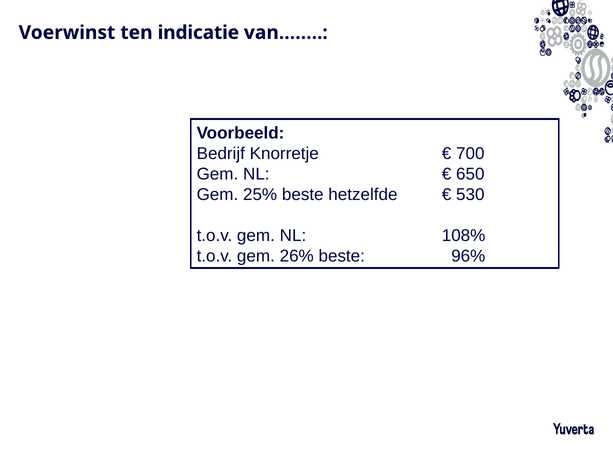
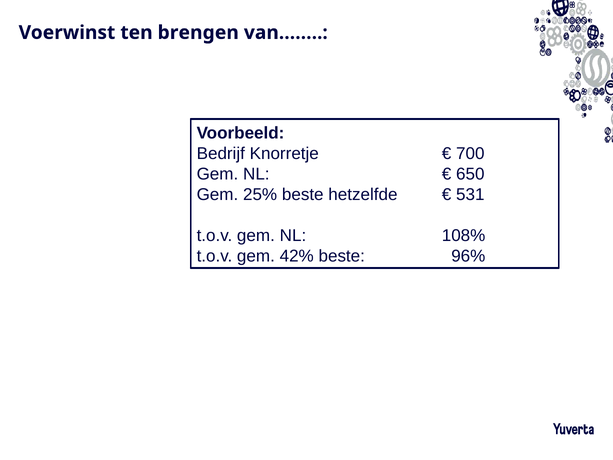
indicatie: indicatie -> brengen
530: 530 -> 531
26%: 26% -> 42%
